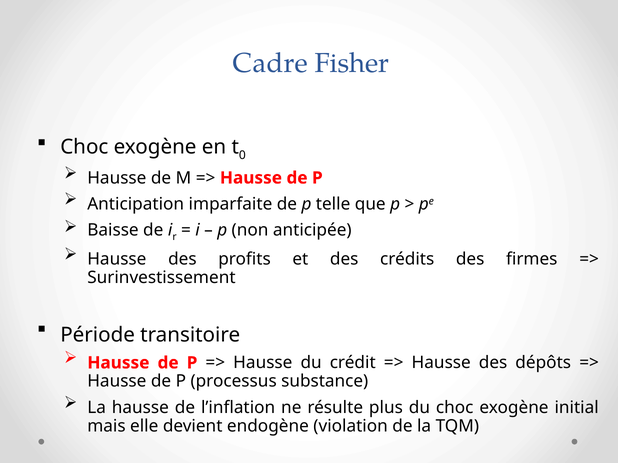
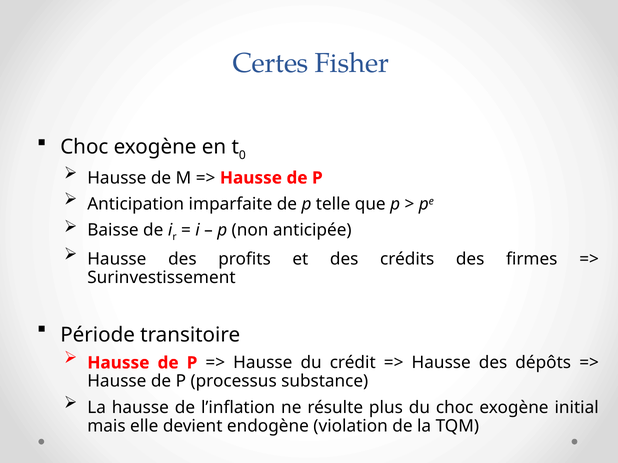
Cadre: Cadre -> Certes
